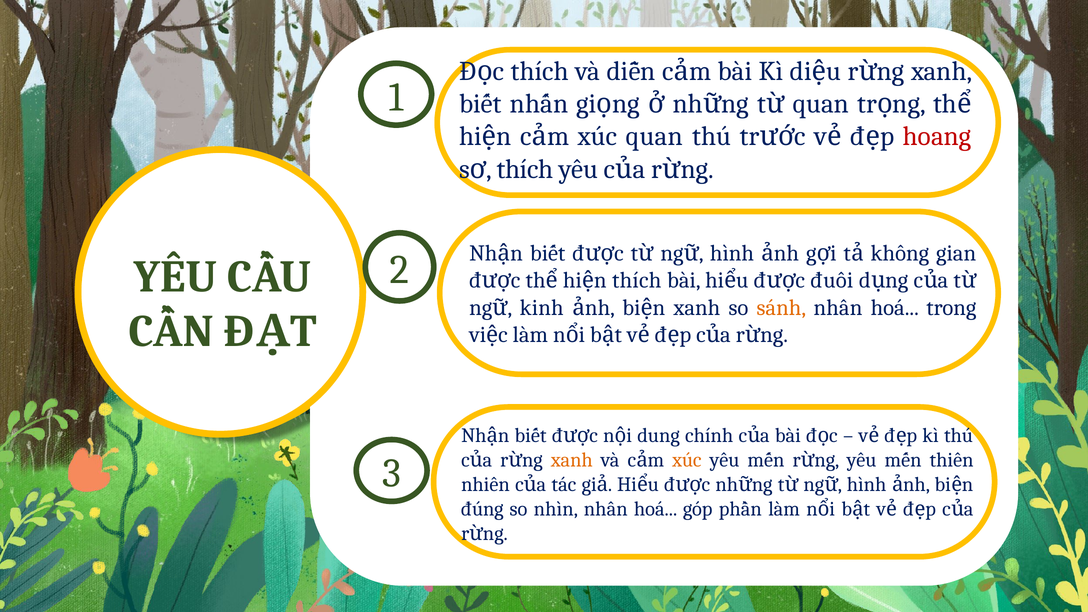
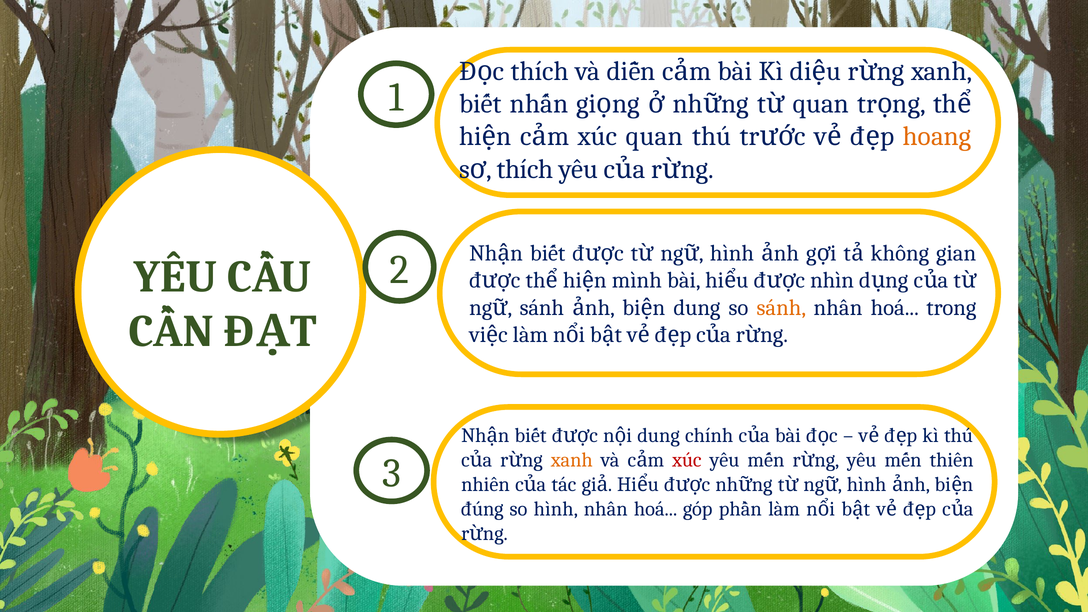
hoang colour: red -> orange
thích at (637, 280): thích -> mình
đuôi: đuôi -> nhìn
kinh at (542, 308): kinh -> sánh
xanh at (697, 308): xanh -> dung
xúc at (687, 460) colour: orange -> red
so nhìn: nhìn -> hình
